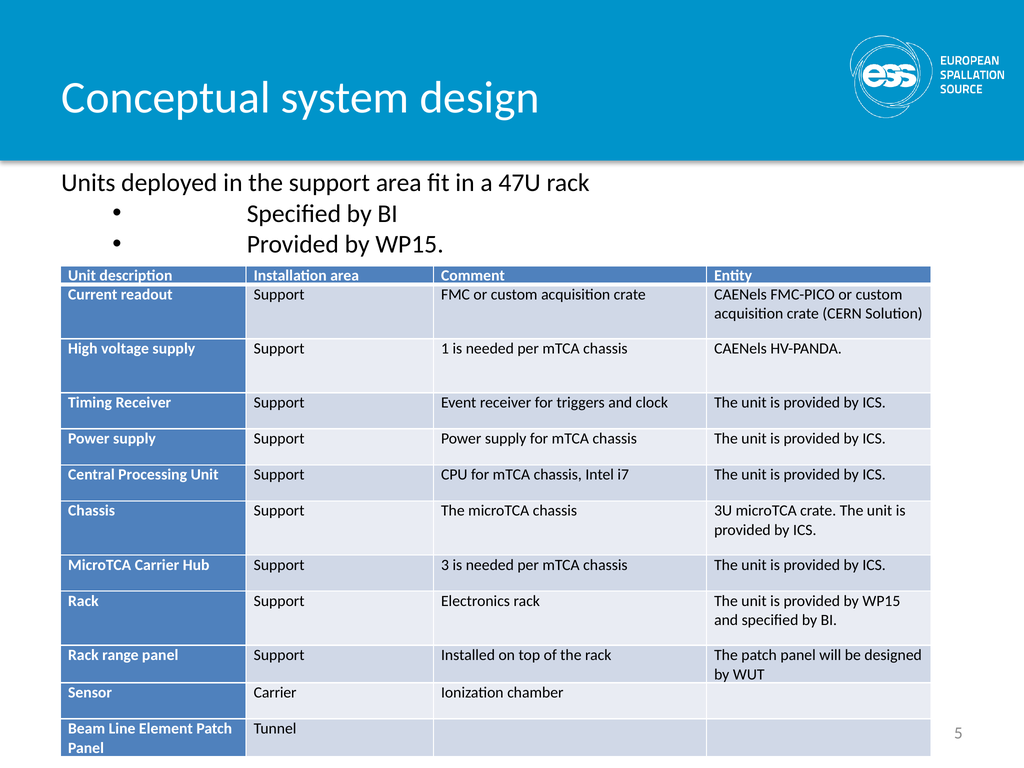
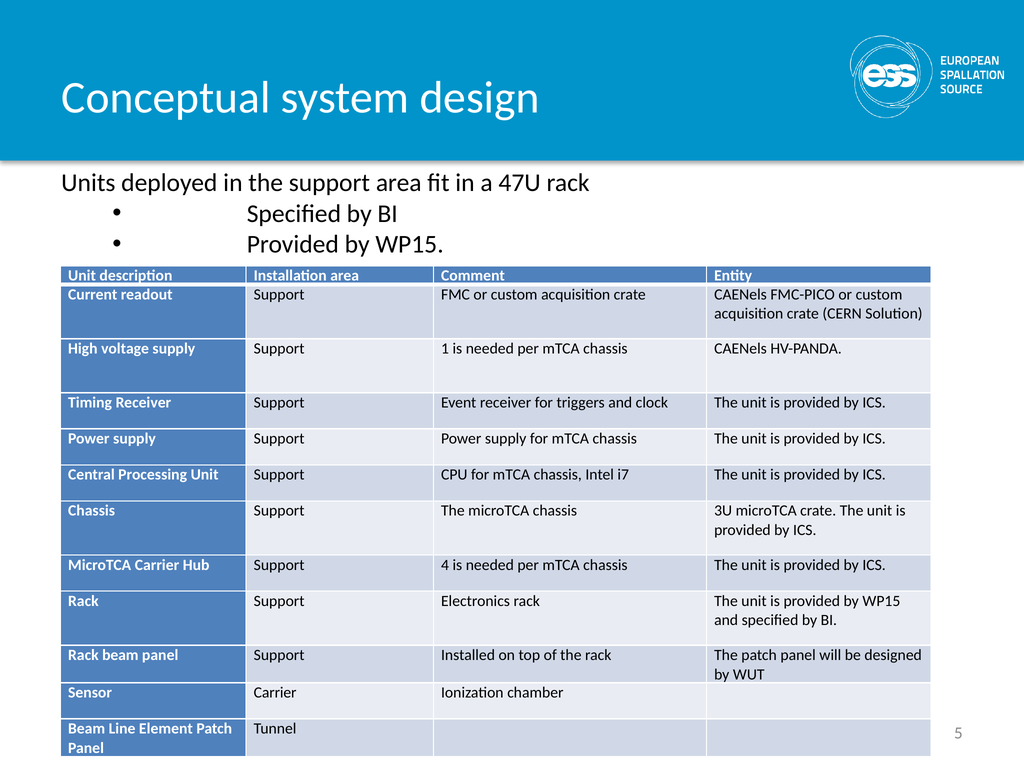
3: 3 -> 4
Rack range: range -> beam
